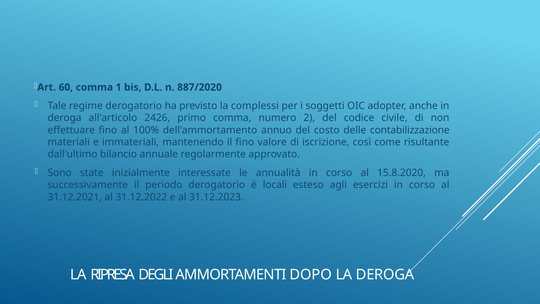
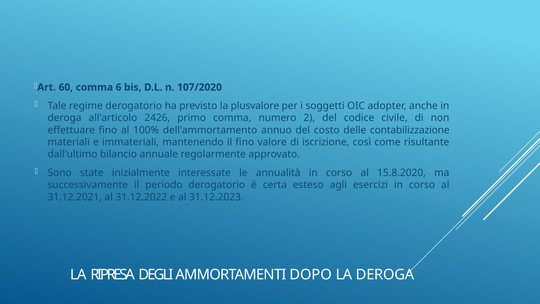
1: 1 -> 6
887/2020: 887/2020 -> 107/2020
complessi: complessi -> plusvalore
locali: locali -> certa
